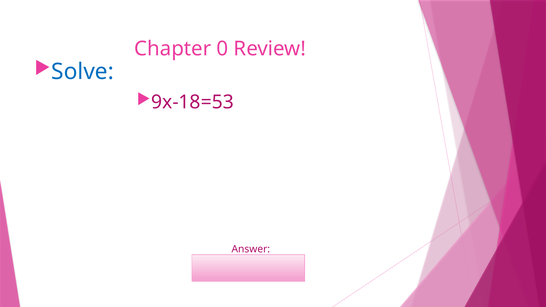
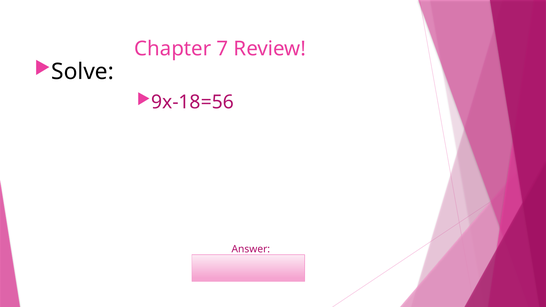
0: 0 -> 7
Solve colour: blue -> black
9x-18=53: 9x-18=53 -> 9x-18=56
